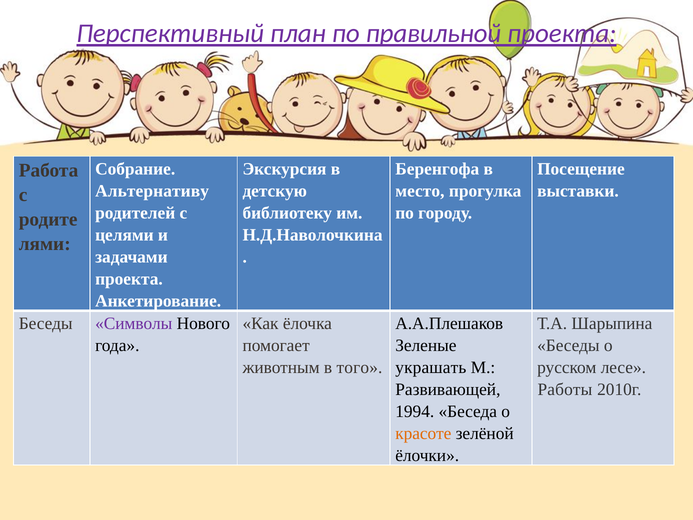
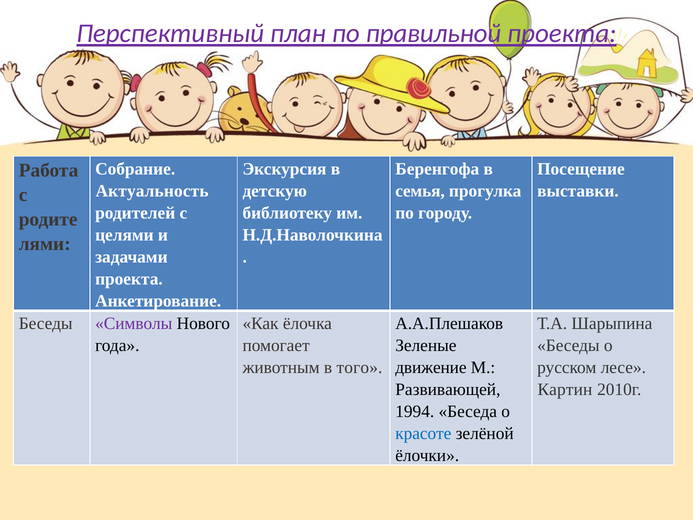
Альтернативу: Альтернативу -> Актуальность
место: место -> семья
украшать: украшать -> движение
Работы: Работы -> Картин
красоте colour: orange -> blue
